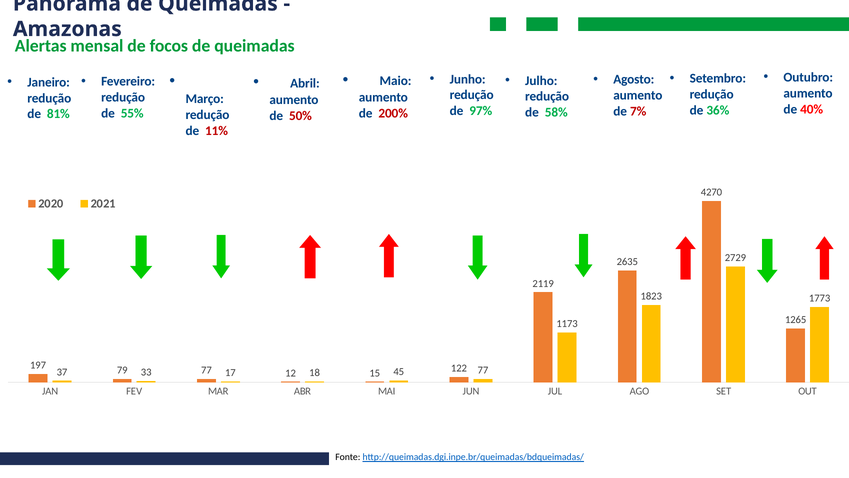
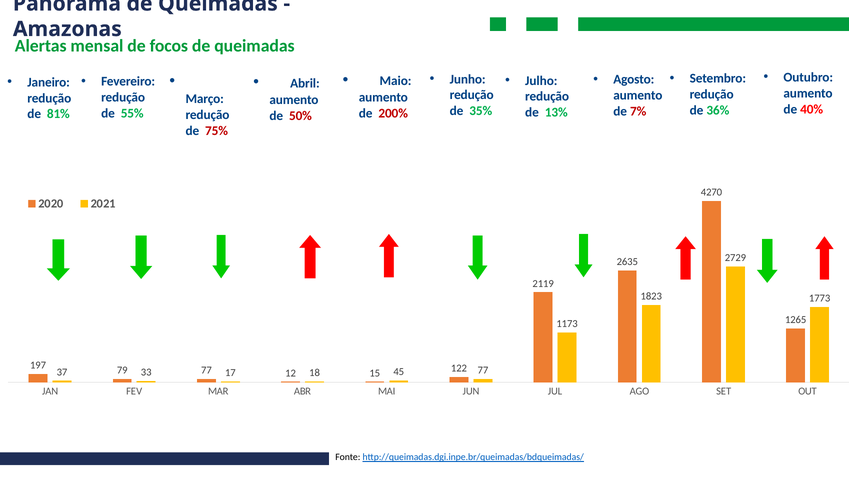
97%: 97% -> 35%
58%: 58% -> 13%
11%: 11% -> 75%
